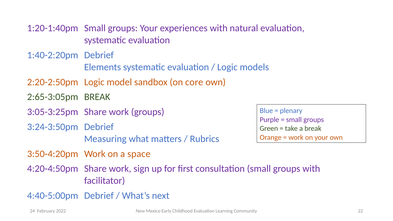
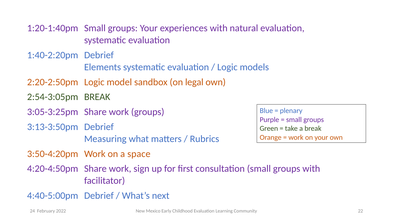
core: core -> legal
2:65-3:05pm: 2:65-3:05pm -> 2:54-3:05pm
3:24-3:50pm: 3:24-3:50pm -> 3:13-3:50pm
